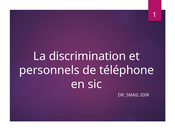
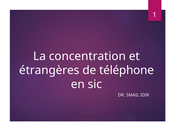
discrimination: discrimination -> concentration
personnels: personnels -> étrangères
